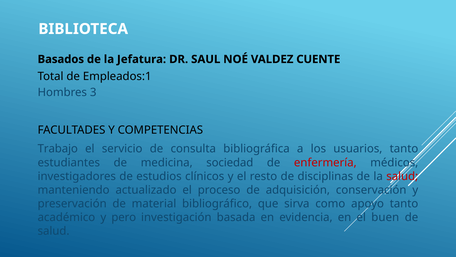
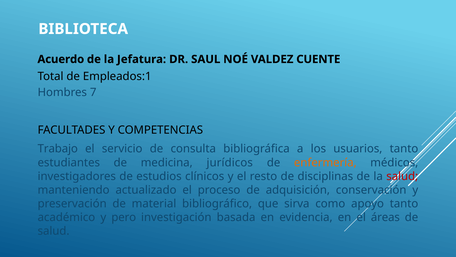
Basados: Basados -> Acuerdo
3: 3 -> 7
sociedad: sociedad -> jurídicos
enfermería colour: red -> orange
buen: buen -> áreas
